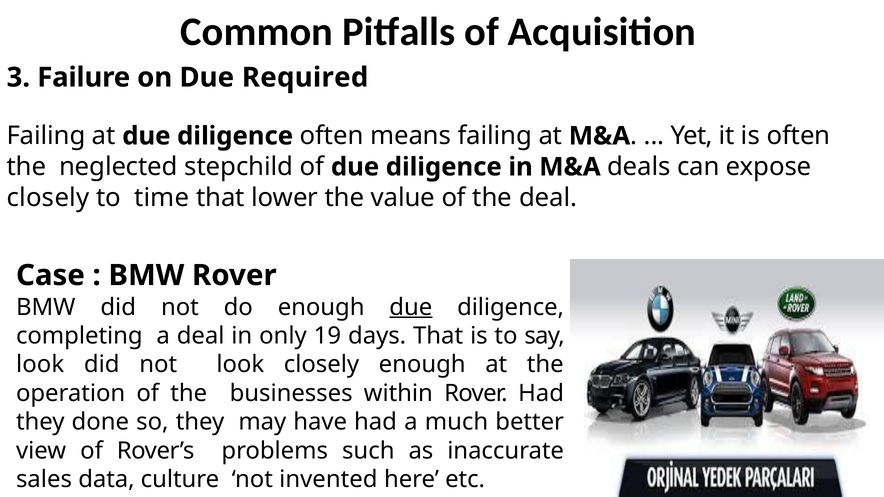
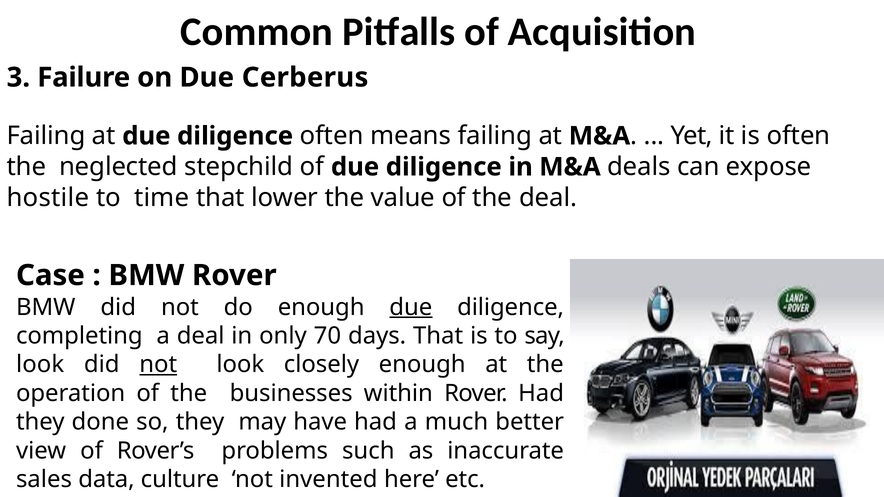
Required: Required -> Cerberus
closely at (48, 198): closely -> hostile
19: 19 -> 70
not at (158, 365) underline: none -> present
